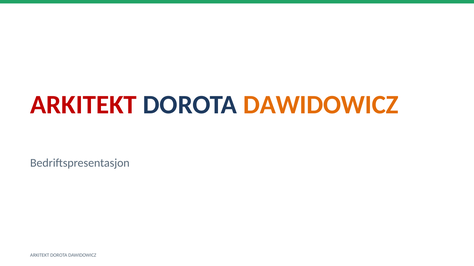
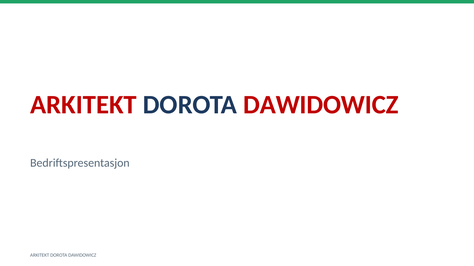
DAWIDOWICZ at (321, 105) colour: orange -> red
